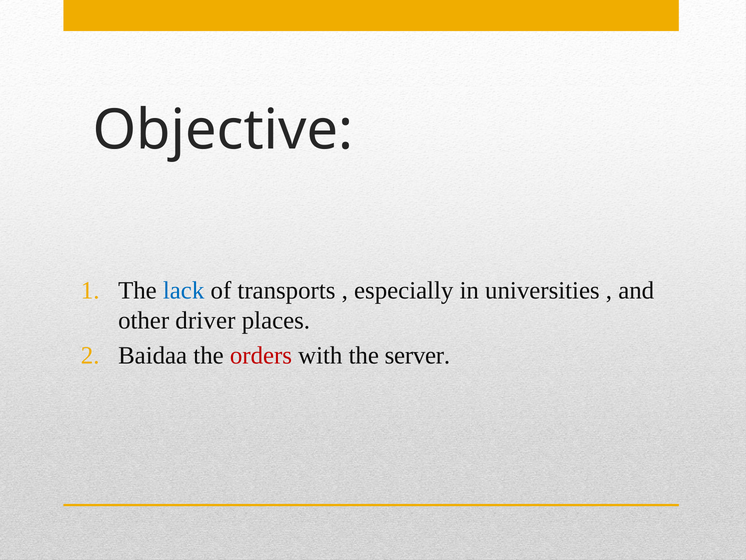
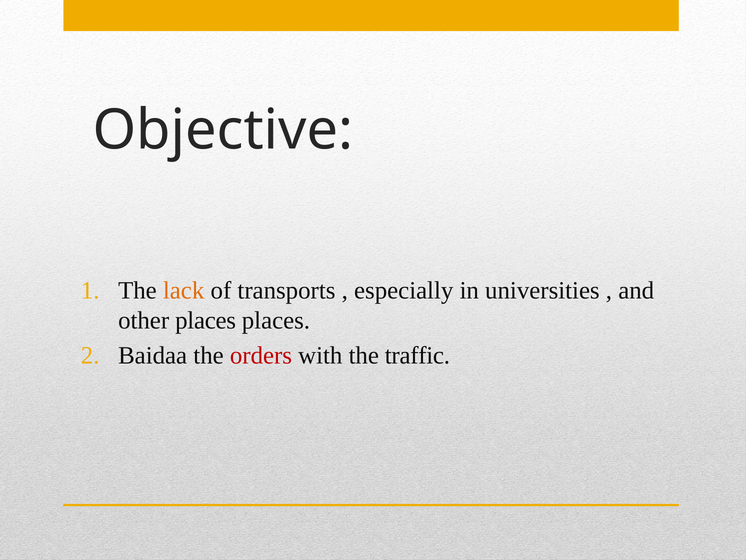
lack colour: blue -> orange
other driver: driver -> places
server: server -> traffic
